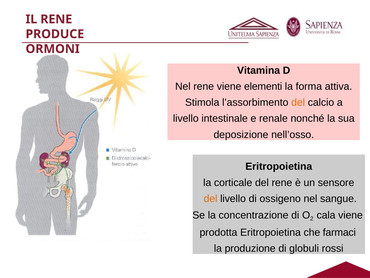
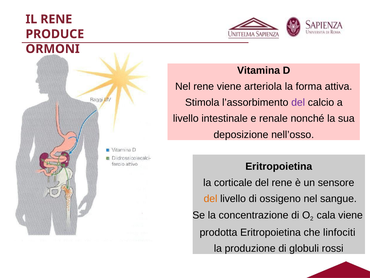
elementi: elementi -> arteriola
del at (298, 102) colour: orange -> purple
farmaci: farmaci -> linfociti
